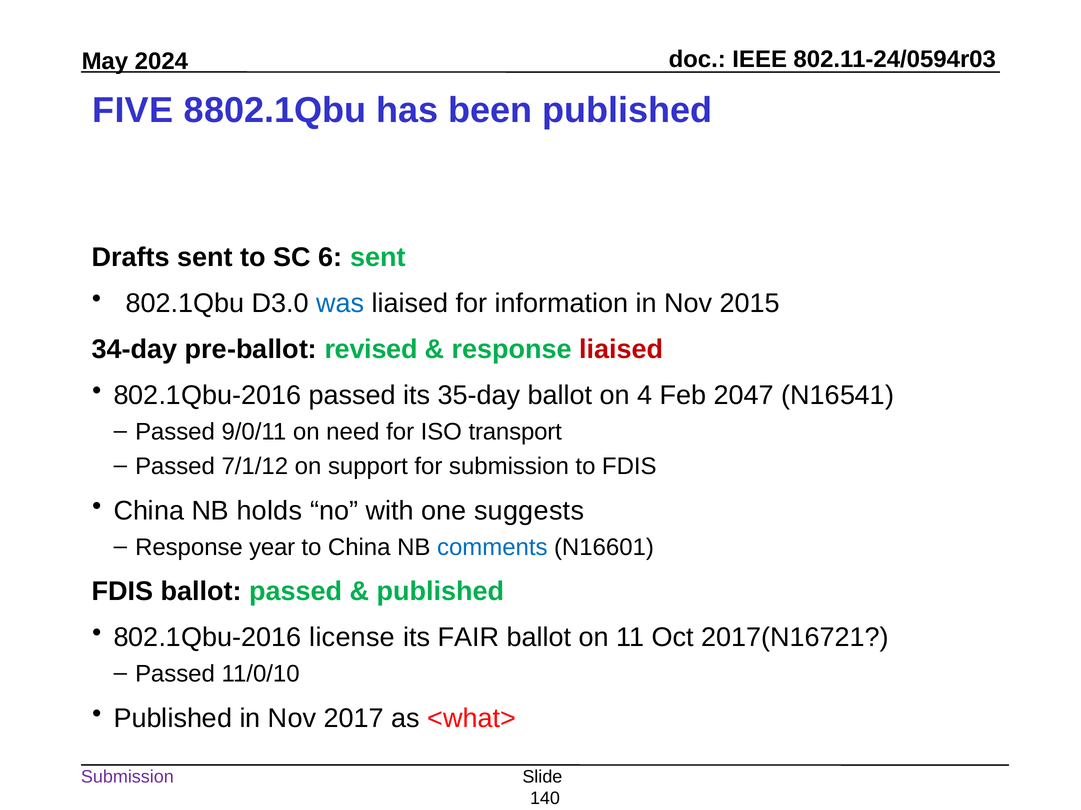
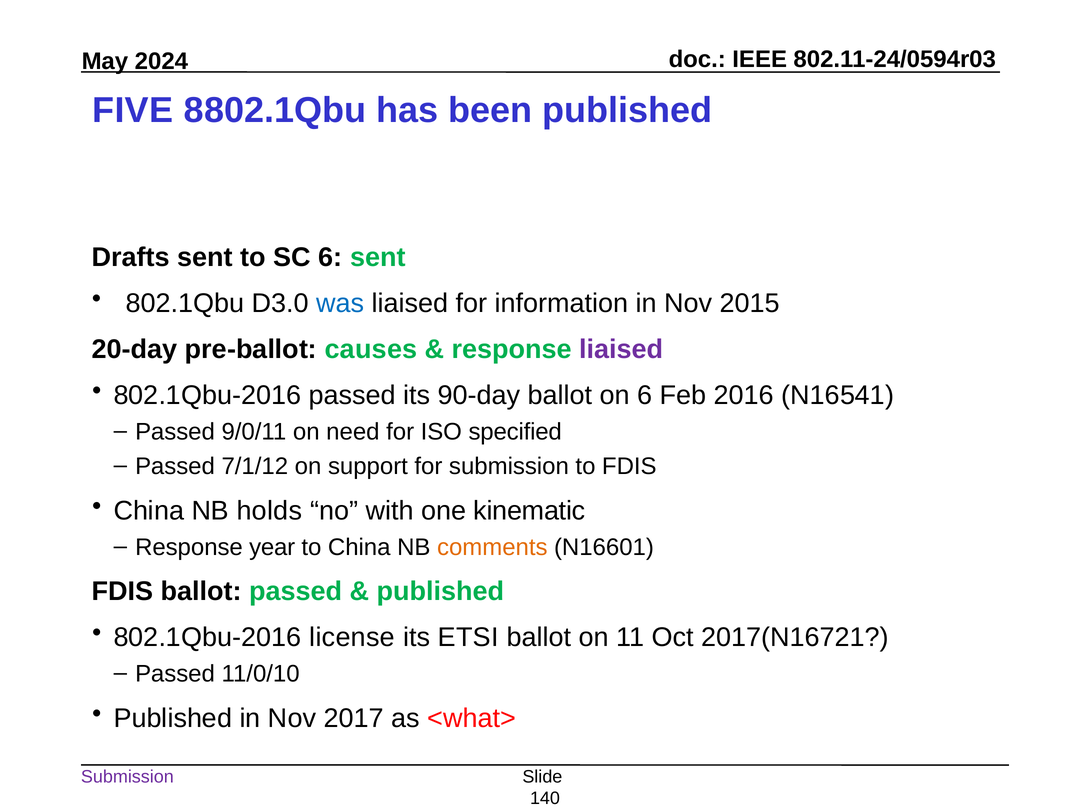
34-day: 34-day -> 20-day
revised: revised -> causes
liaised at (621, 350) colour: red -> purple
35-day: 35-day -> 90-day
on 4: 4 -> 6
2047: 2047 -> 2016
transport: transport -> specified
suggests: suggests -> kinematic
comments colour: blue -> orange
FAIR: FAIR -> ETSI
